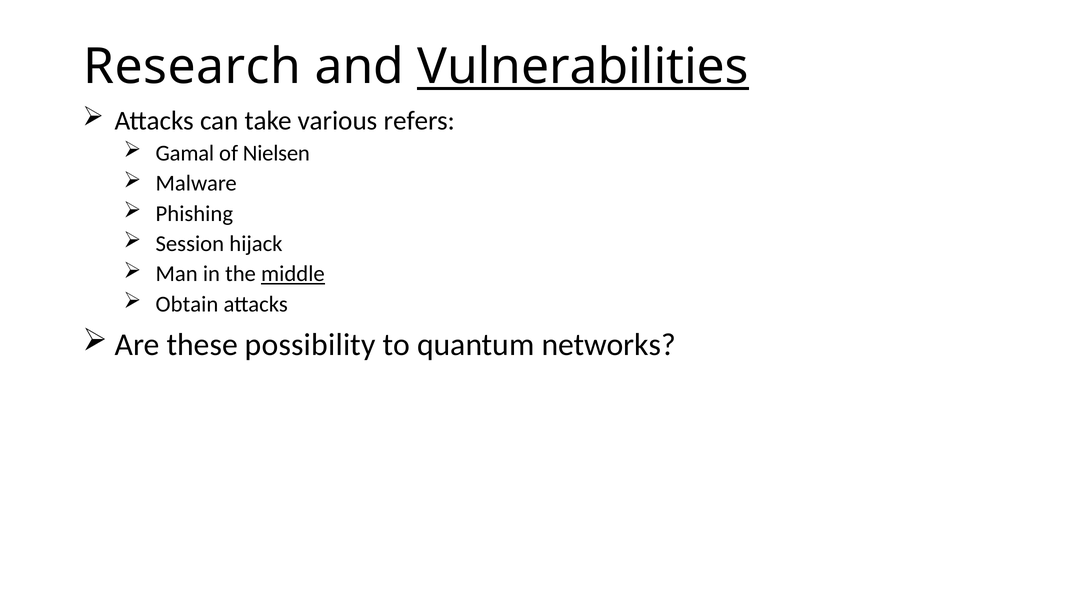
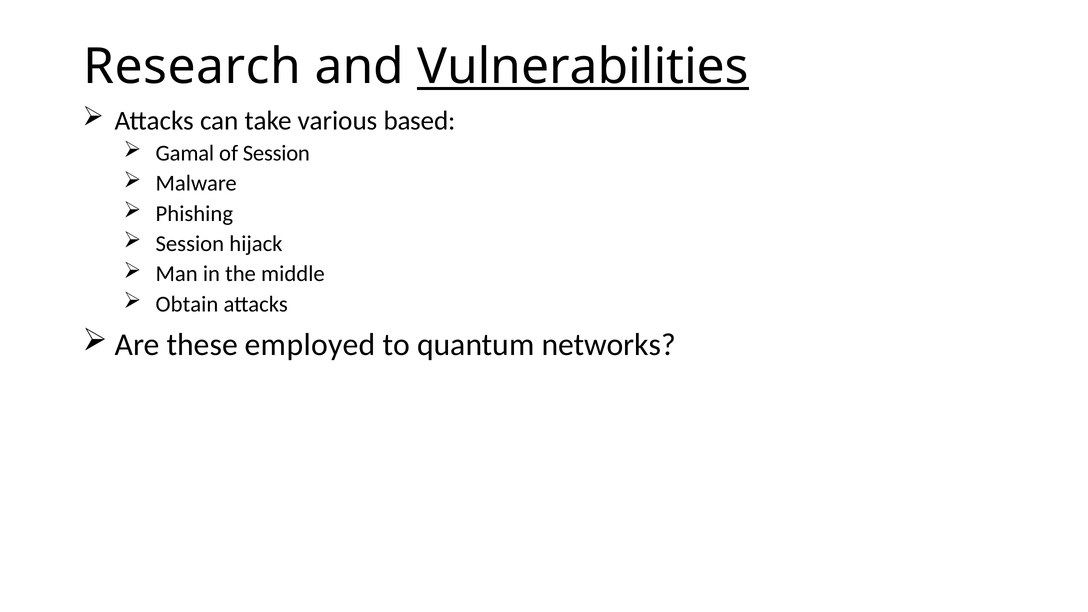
refers: refers -> based
of Nielsen: Nielsen -> Session
middle underline: present -> none
possibility: possibility -> employed
